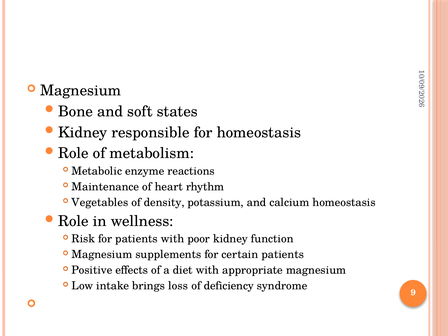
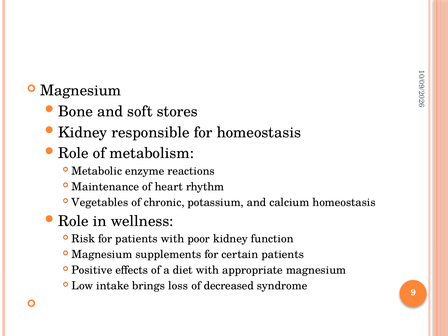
states: states -> stores
density: density -> chronic
deficiency: deficiency -> decreased
